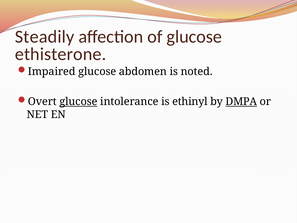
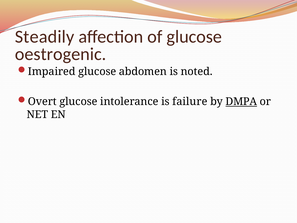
ethisterone: ethisterone -> oestrogenic
glucose at (78, 102) underline: present -> none
ethinyl: ethinyl -> failure
